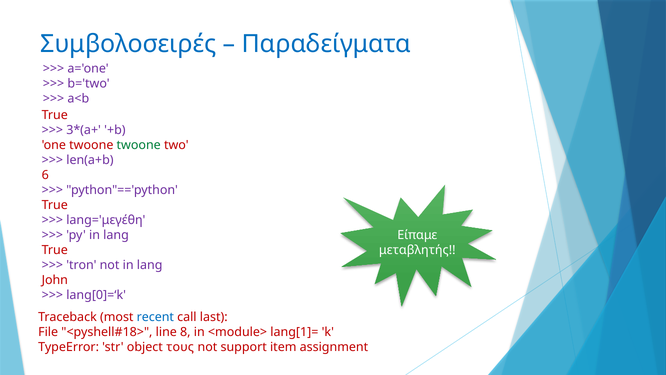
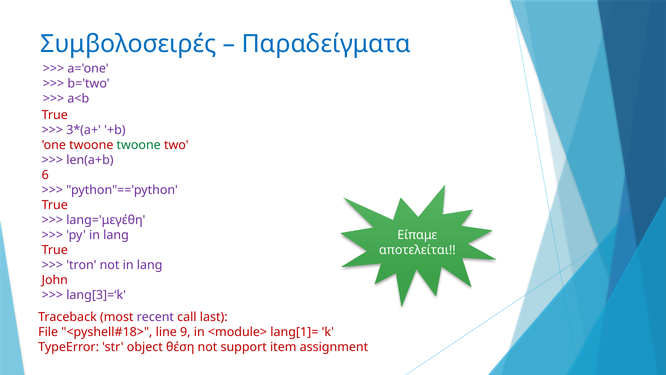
μεταβλητής: μεταβλητής -> αποτελείται
lang[0]=‘k: lang[0]=‘k -> lang[3]=‘k
recent colour: blue -> purple
8: 8 -> 9
τους: τους -> θέση
